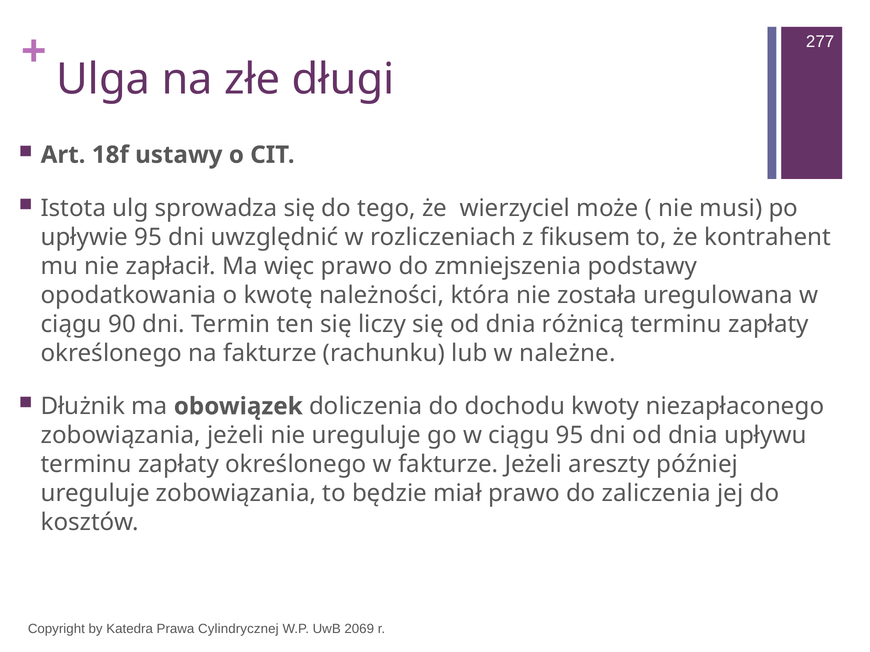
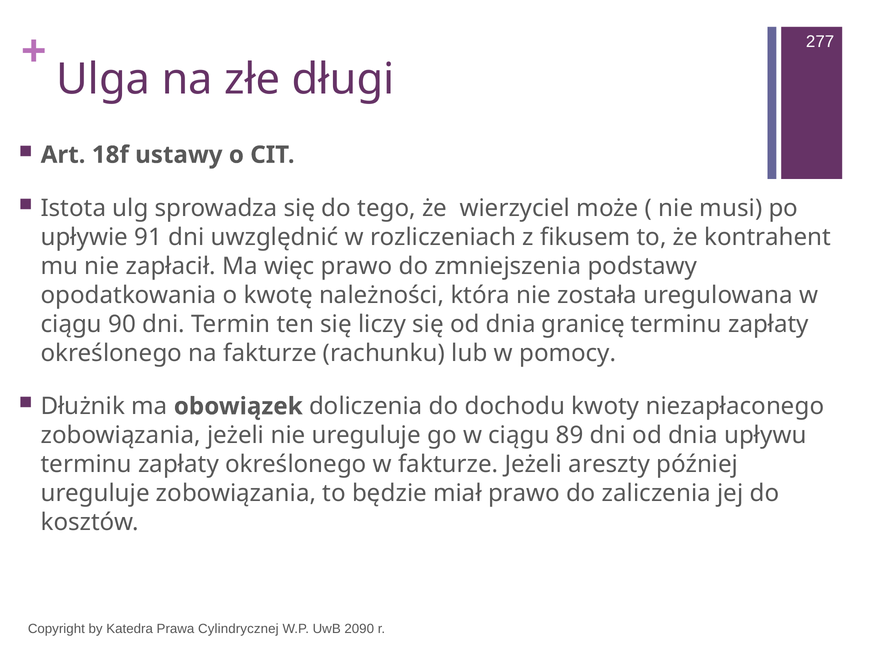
upływie 95: 95 -> 91
różnicą: różnicą -> granicę
należne: należne -> pomocy
ciągu 95: 95 -> 89
2069: 2069 -> 2090
